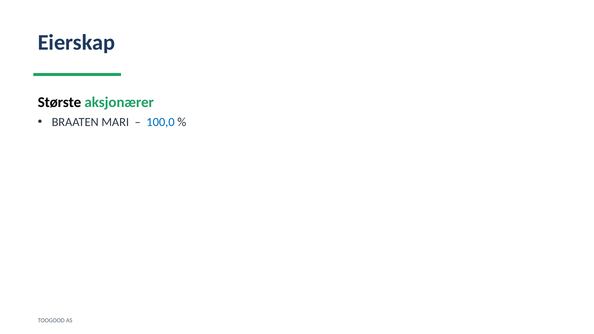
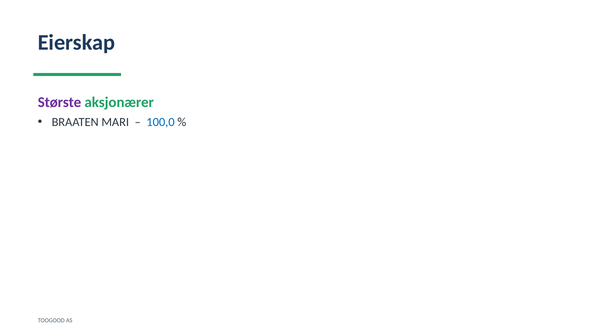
Største colour: black -> purple
